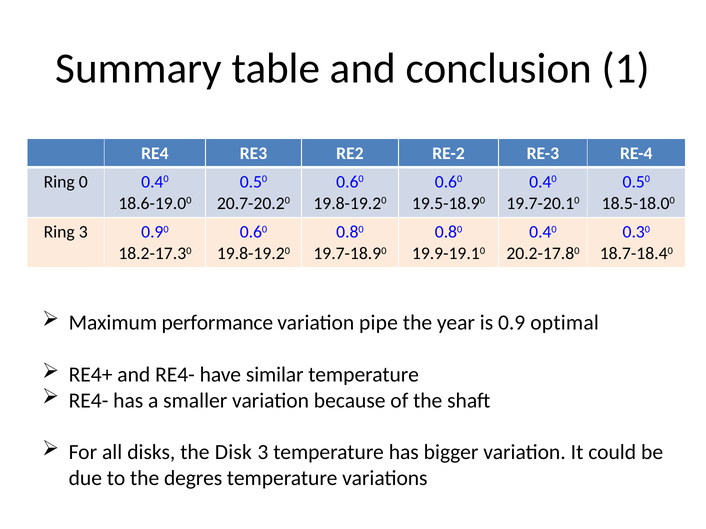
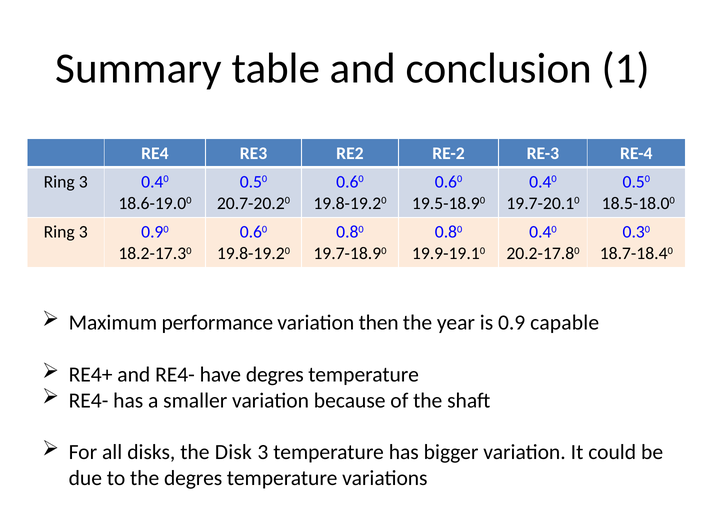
0 at (83, 182): 0 -> 3
pipe: pipe -> then
optimal: optimal -> capable
have similar: similar -> degres
